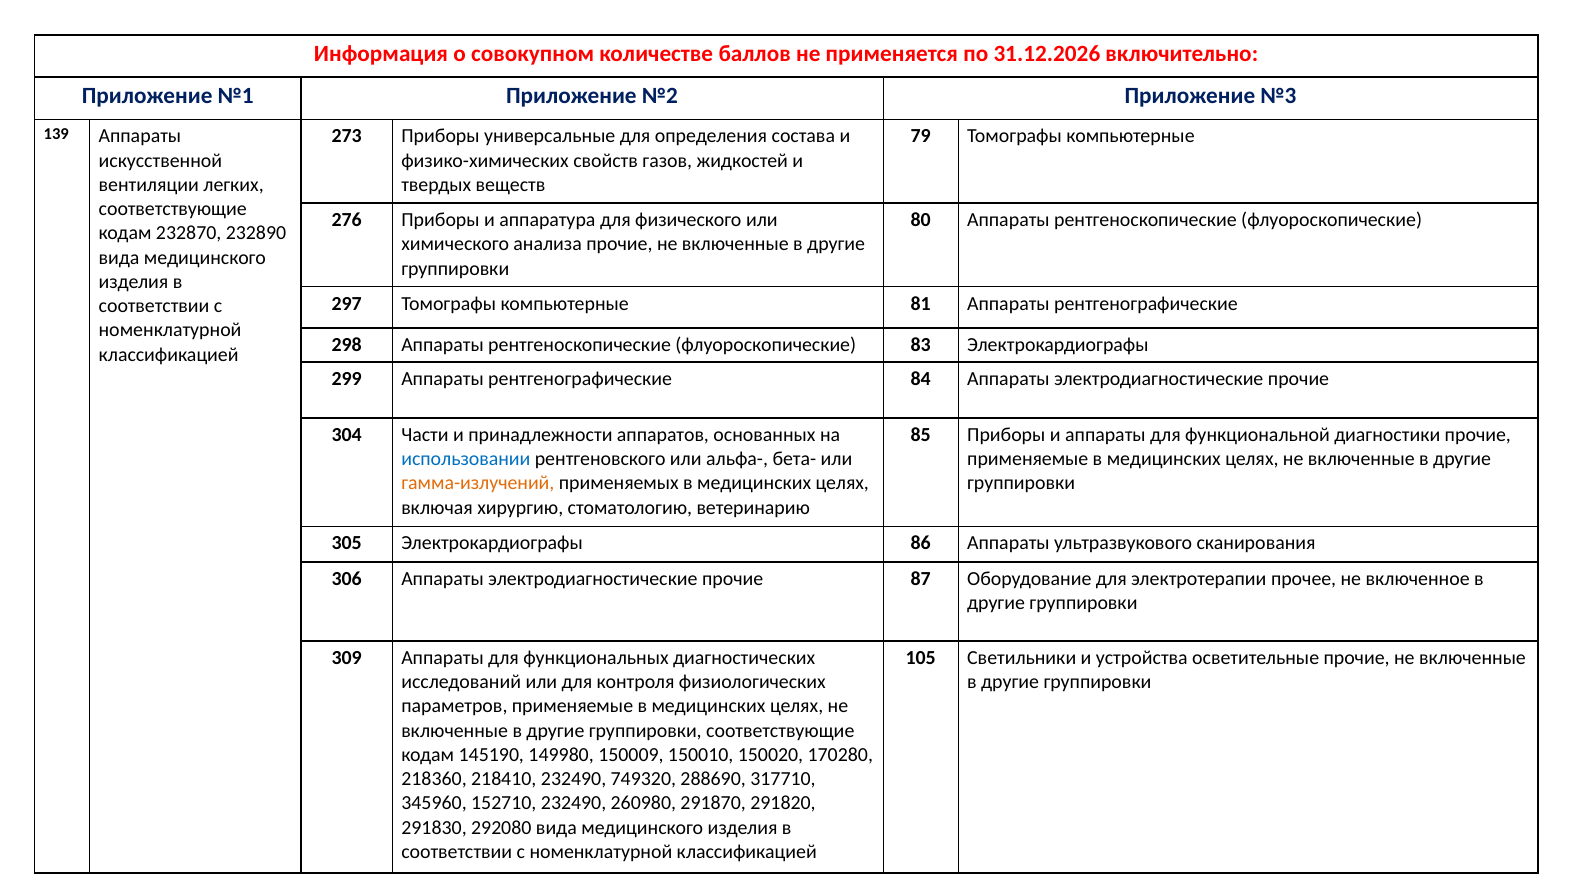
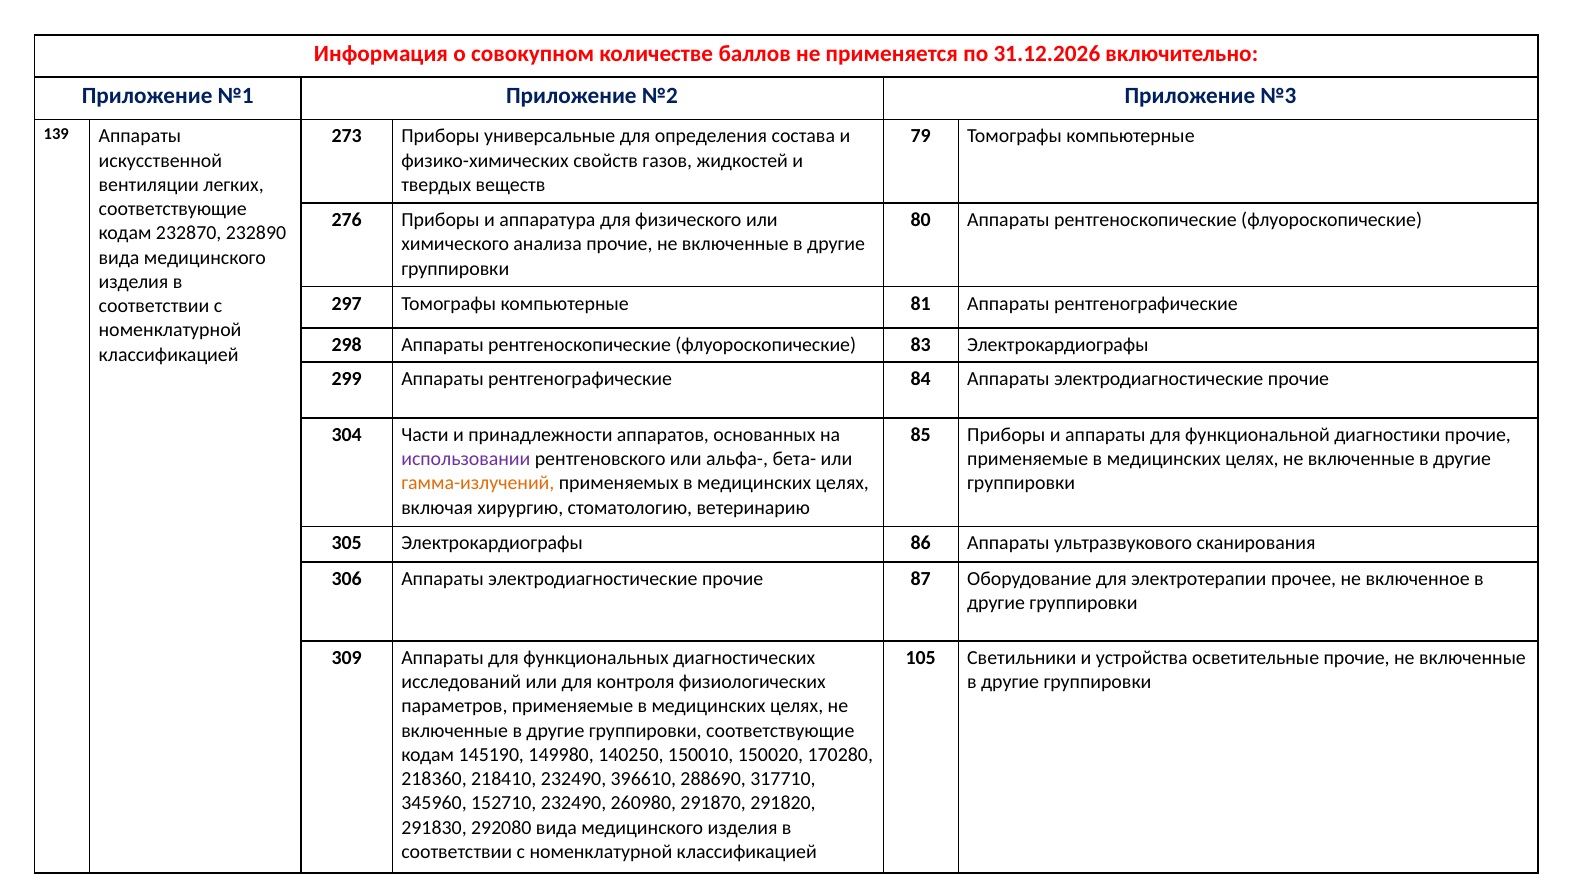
использовании colour: blue -> purple
150009: 150009 -> 140250
749320: 749320 -> 396610
